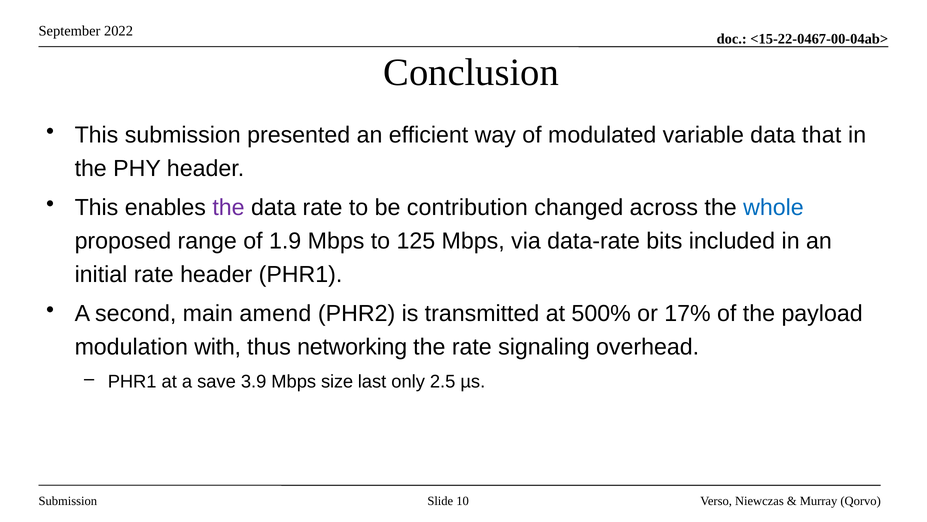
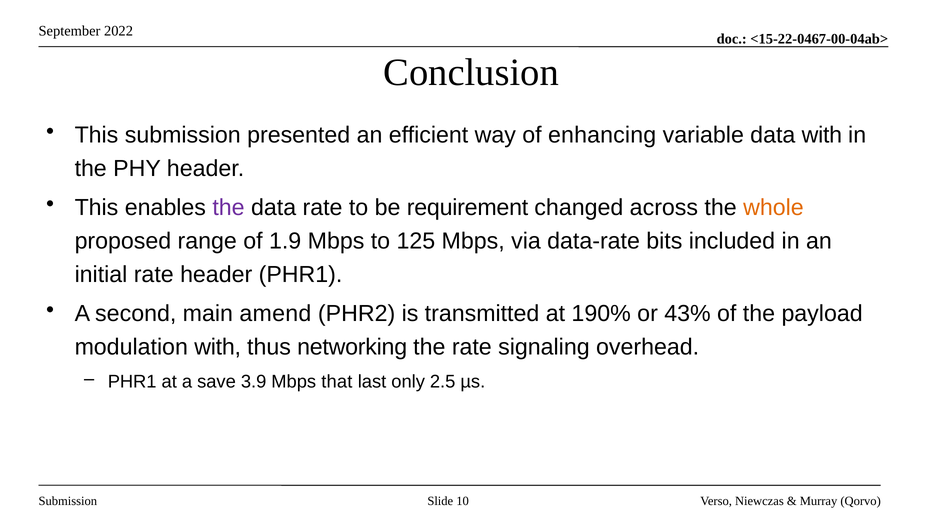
modulated: modulated -> enhancing
data that: that -> with
contribution: contribution -> requirement
whole colour: blue -> orange
500%: 500% -> 190%
17%: 17% -> 43%
size: size -> that
